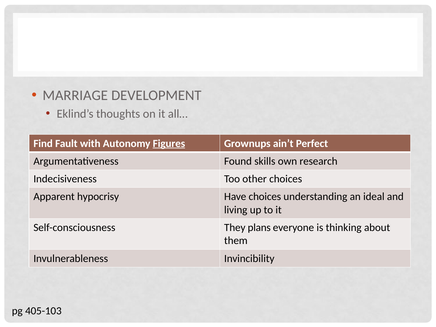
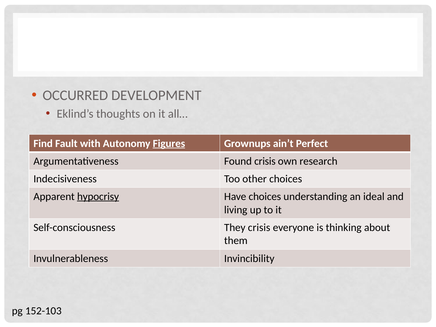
MARRIAGE: MARRIAGE -> OCCURRED
Found skills: skills -> crisis
hypocrisy underline: none -> present
They plans: plans -> crisis
405-103: 405-103 -> 152-103
